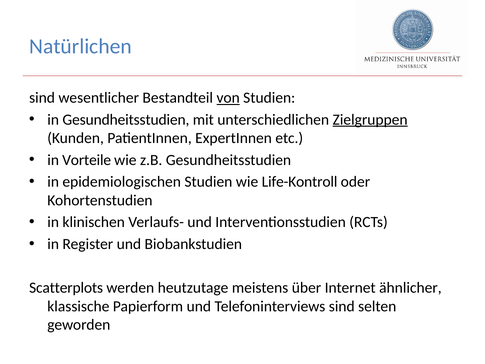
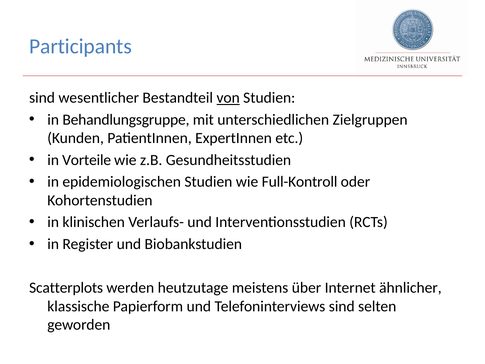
Natürlichen: Natürlichen -> Participants
in Gesundheitsstudien: Gesundheitsstudien -> Behandlungsgruppe
Zielgruppen underline: present -> none
Life-Kontroll: Life-Kontroll -> Full-Kontroll
